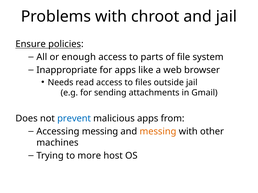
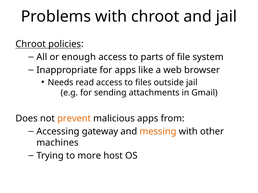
Ensure at (31, 44): Ensure -> Chroot
prevent colour: blue -> orange
Accessing messing: messing -> gateway
